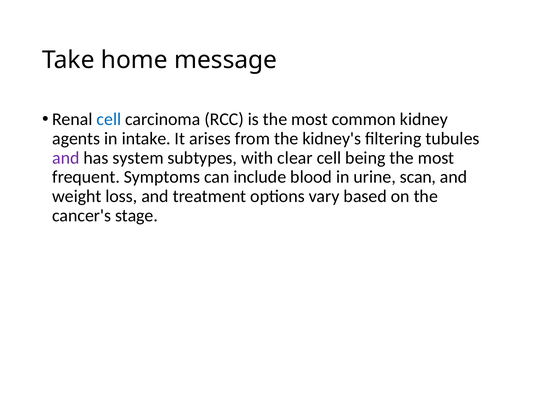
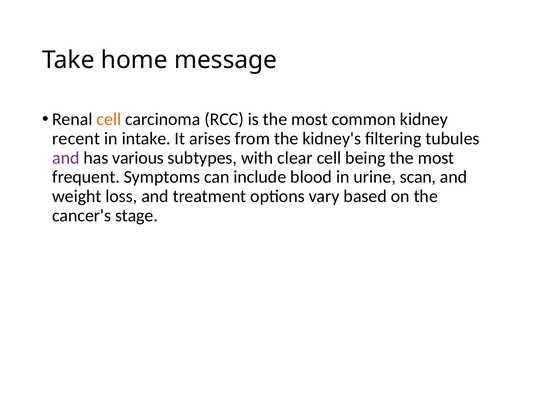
cell at (109, 119) colour: blue -> orange
agents: agents -> recent
system: system -> various
